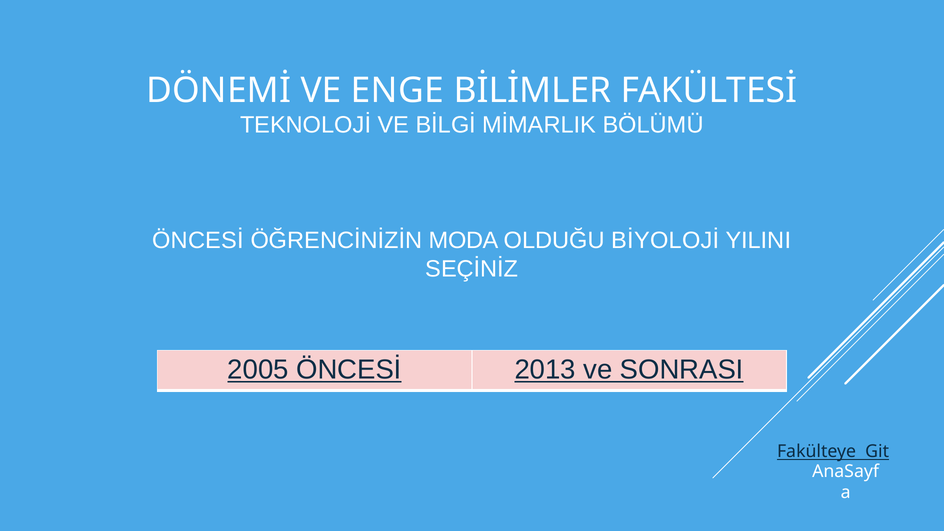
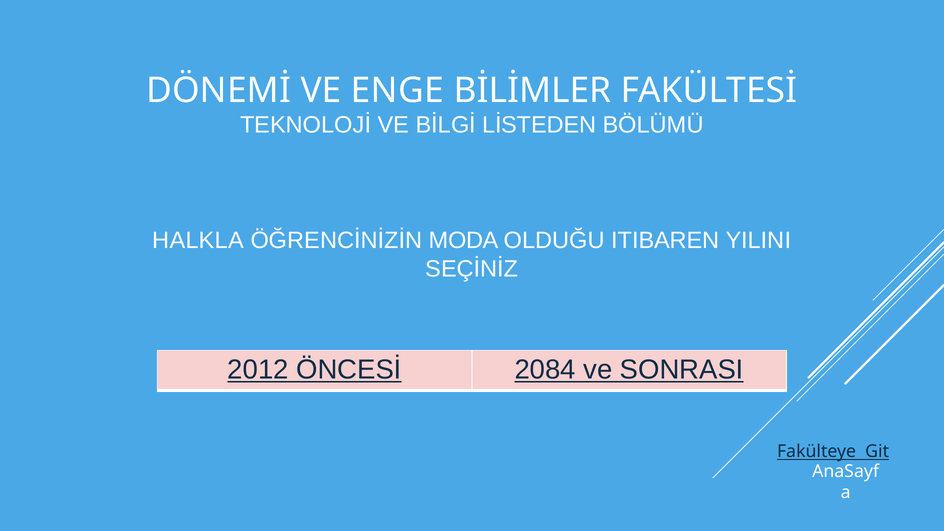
MİMARLIK: MİMARLIK -> LİSTEDEN
ÖNCESİ at (198, 240): ÖNCESİ -> HALKLA
BİYOLOJİ: BİYOLOJİ -> ITIBAREN
2005: 2005 -> 2012
2013: 2013 -> 2084
